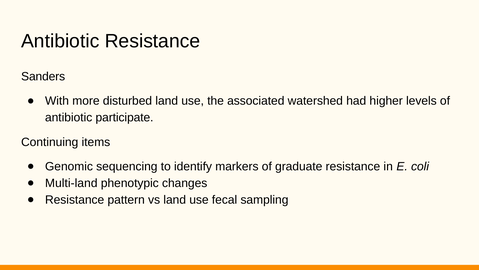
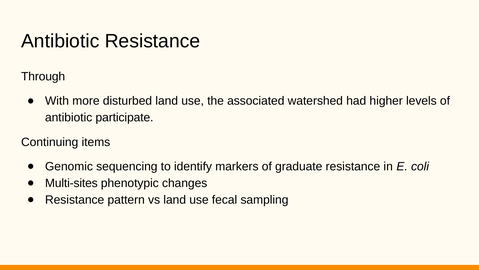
Sanders: Sanders -> Through
Multi-land: Multi-land -> Multi-sites
